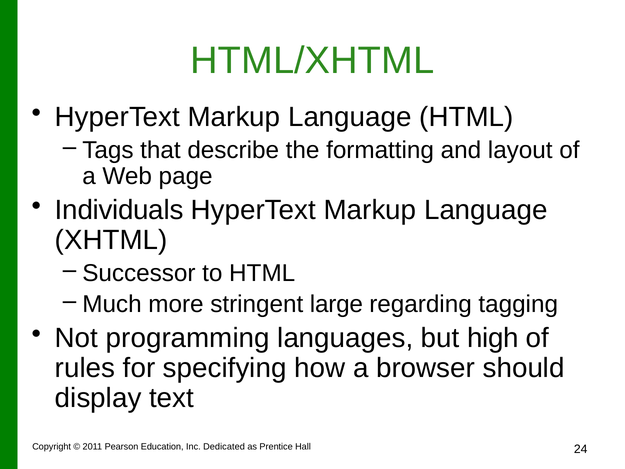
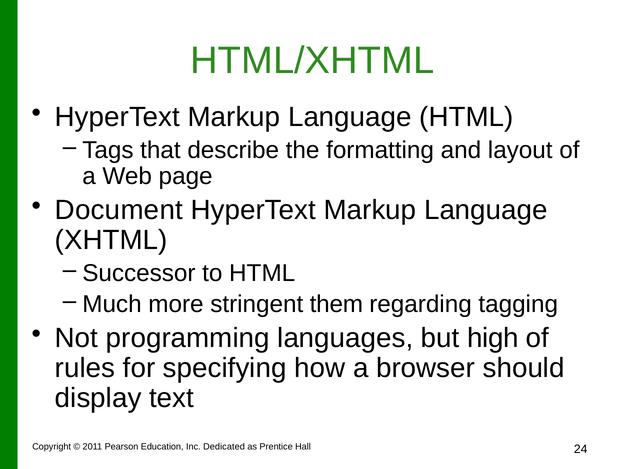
Individuals: Individuals -> Document
large: large -> them
